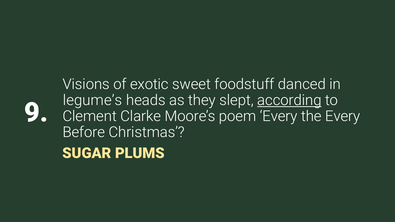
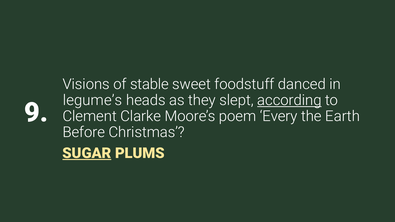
exotic: exotic -> stable
the Every: Every -> Earth
SUGAR underline: none -> present
